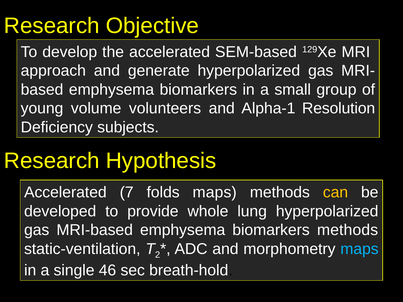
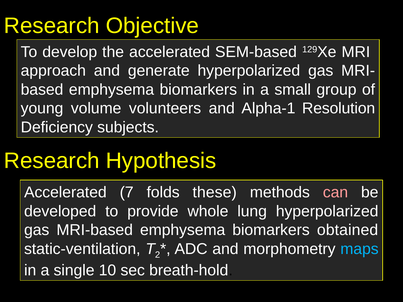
folds maps: maps -> these
can colour: yellow -> pink
biomarkers methods: methods -> obtained
46: 46 -> 10
